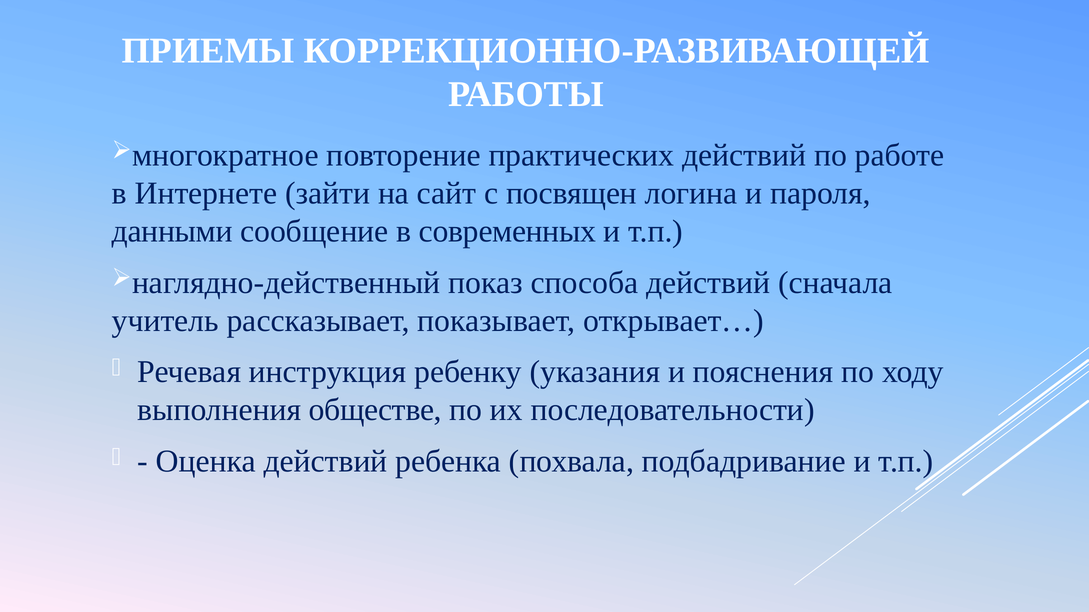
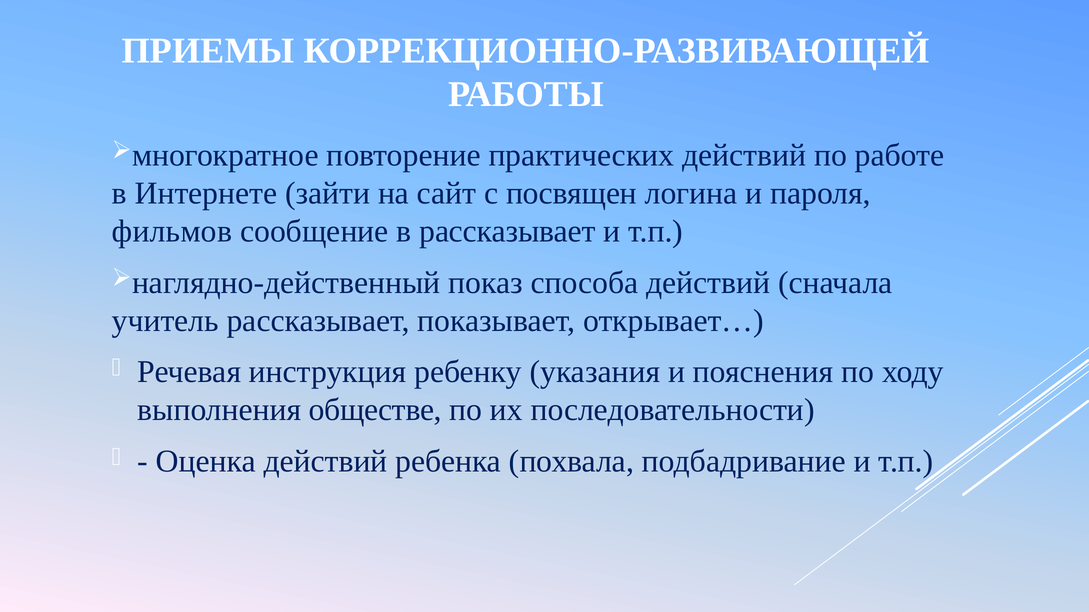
данными: данными -> фильмов
в современных: современных -> рассказывает
